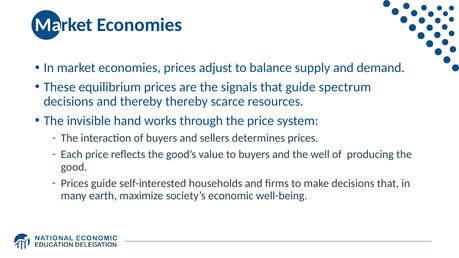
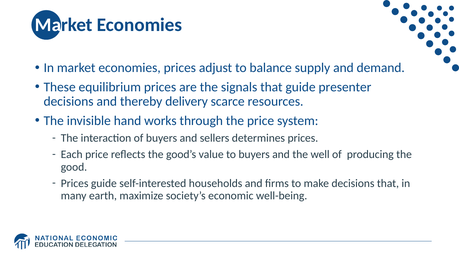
spectrum: spectrum -> presenter
thereby thereby: thereby -> delivery
